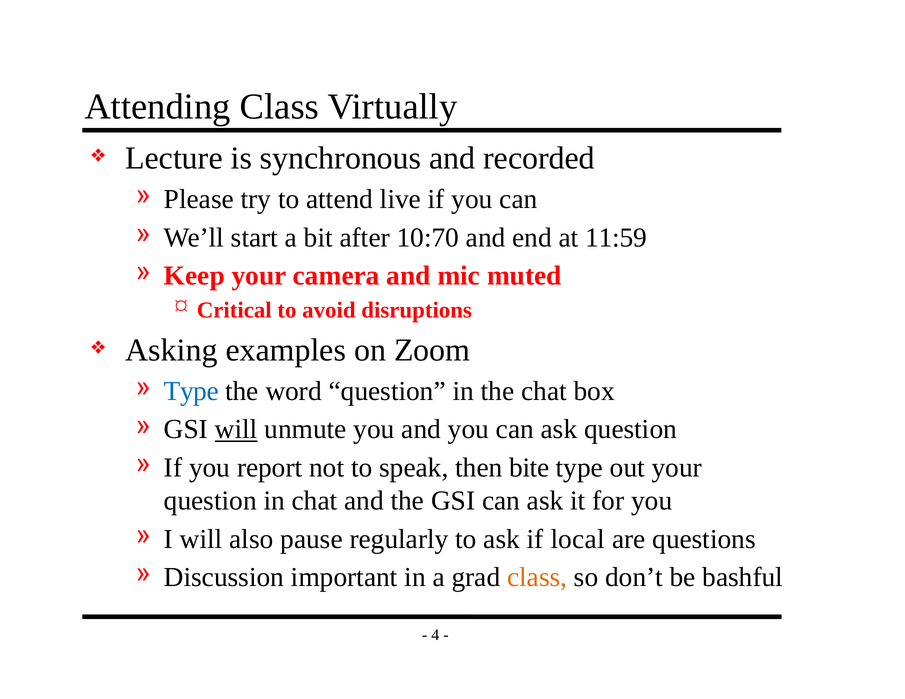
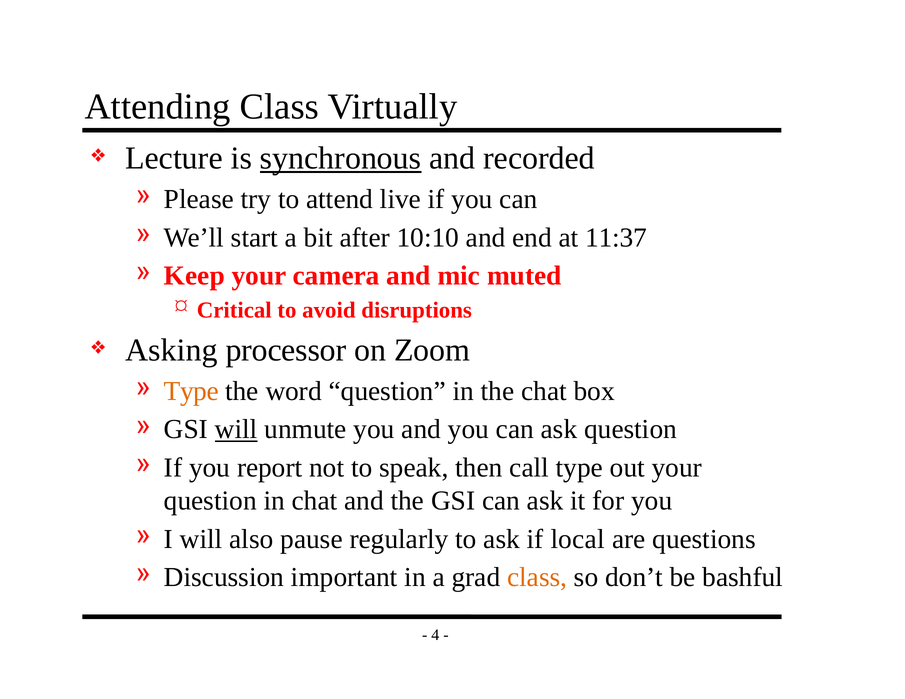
synchronous underline: none -> present
10:70: 10:70 -> 10:10
11:59: 11:59 -> 11:37
examples: examples -> processor
Type at (191, 391) colour: blue -> orange
bite: bite -> call
